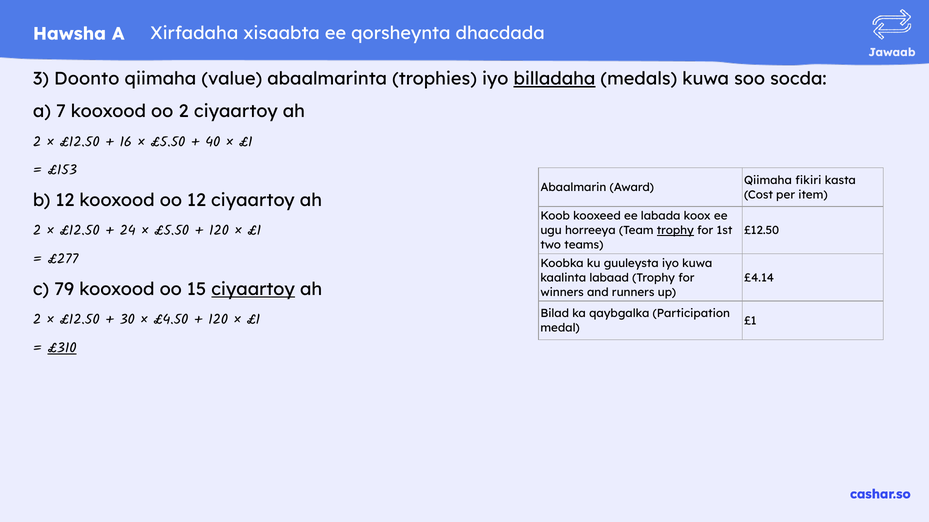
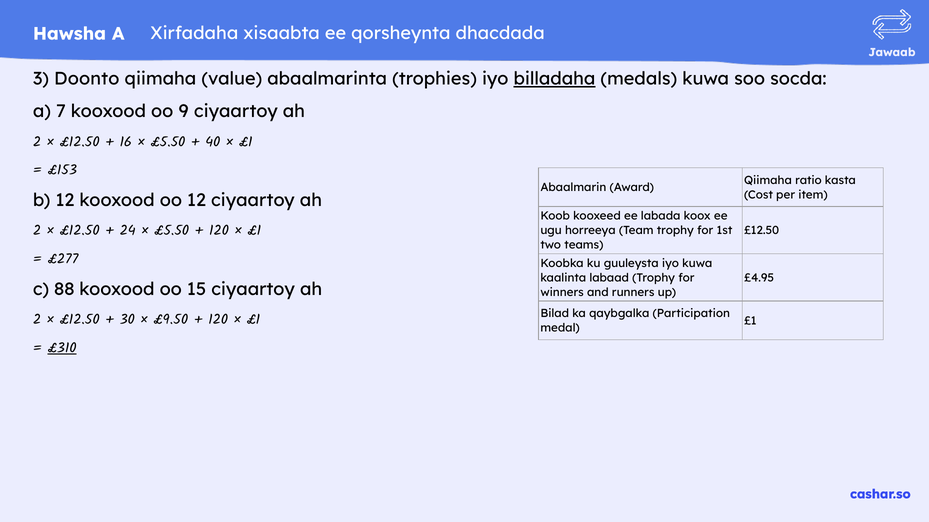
oo 2: 2 -> 9
fikiri: fikiri -> ratio
trophy at (675, 231) underline: present -> none
£4.14: £4.14 -> £4.95
79: 79 -> 88
ciyaartoy at (253, 290) underline: present -> none
£4.50: £4.50 -> £9.50
